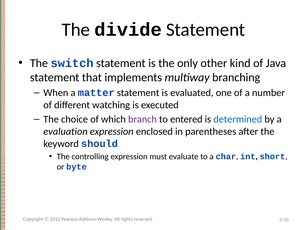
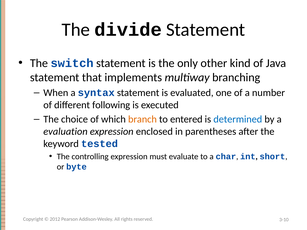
matter: matter -> syntax
watching: watching -> following
branch colour: purple -> orange
should: should -> tested
